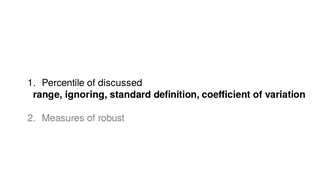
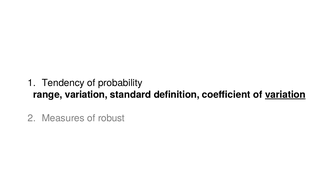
Percentile: Percentile -> Tendency
discussed: discussed -> probability
range ignoring: ignoring -> variation
variation at (285, 95) underline: none -> present
